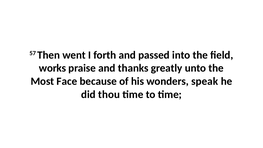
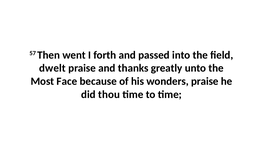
works: works -> dwelt
wonders speak: speak -> praise
